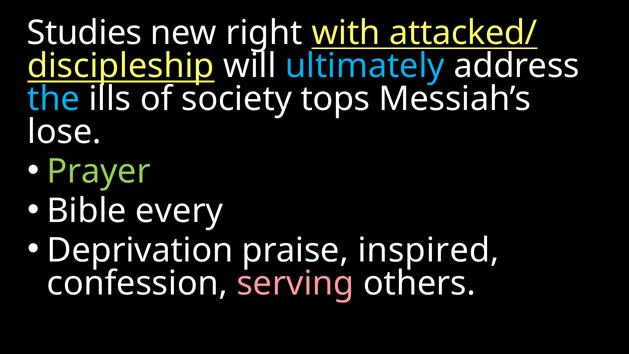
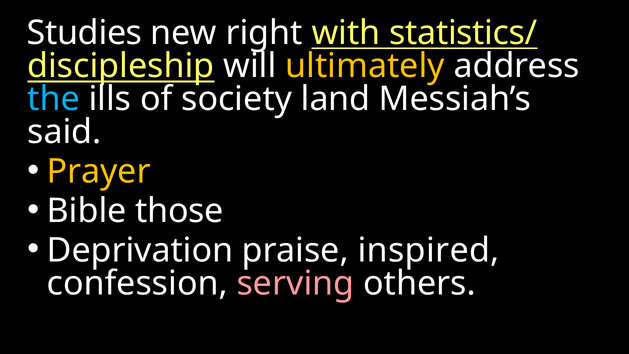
attacked/: attacked/ -> statistics/
ultimately colour: light blue -> yellow
tops: tops -> land
lose: lose -> said
Prayer colour: light green -> yellow
every: every -> those
